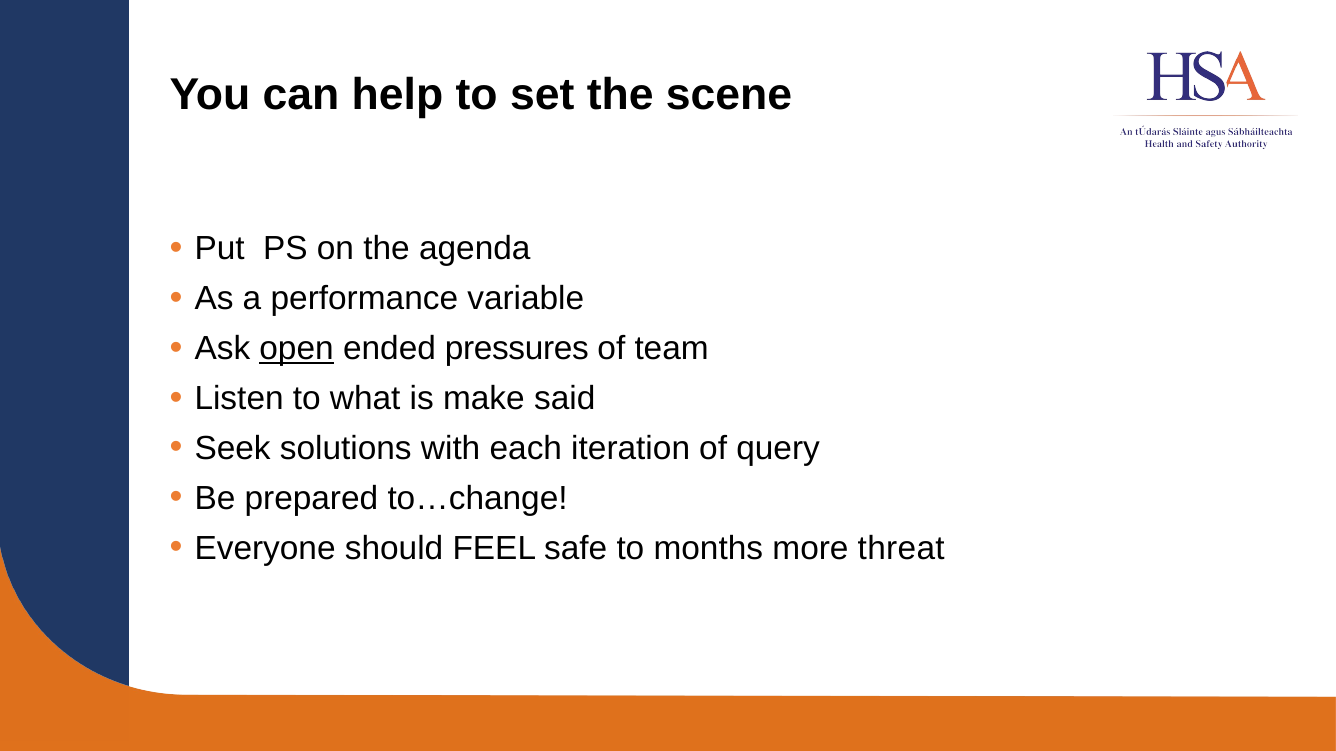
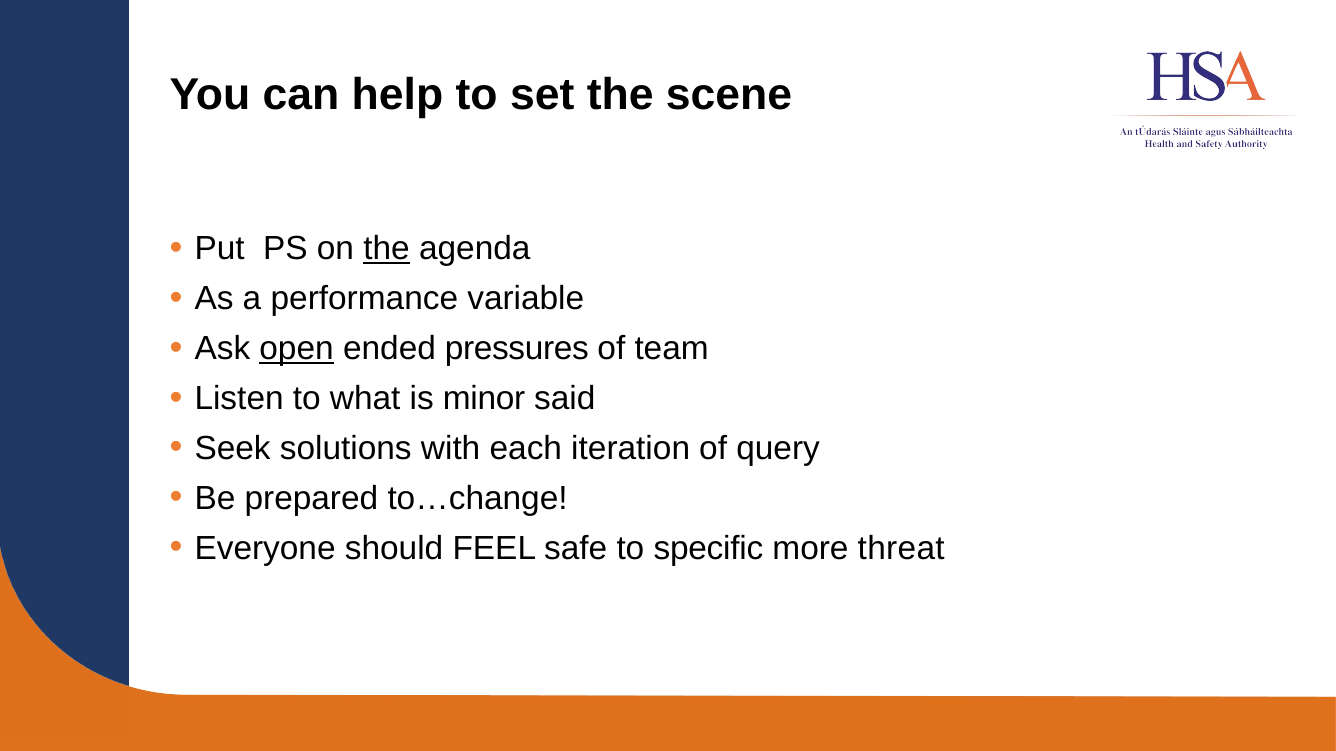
the at (387, 248) underline: none -> present
make: make -> minor
months: months -> specific
